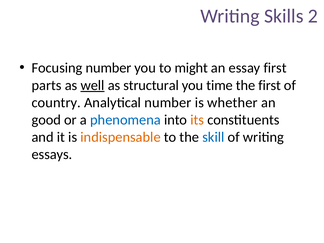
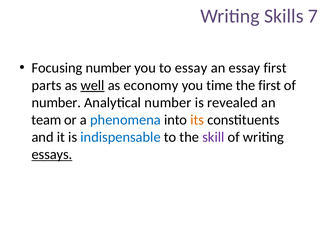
2: 2 -> 7
to might: might -> essay
structural: structural -> economy
country at (56, 103): country -> number
whether: whether -> revealed
good: good -> team
indispensable colour: orange -> blue
skill colour: blue -> purple
essays underline: none -> present
